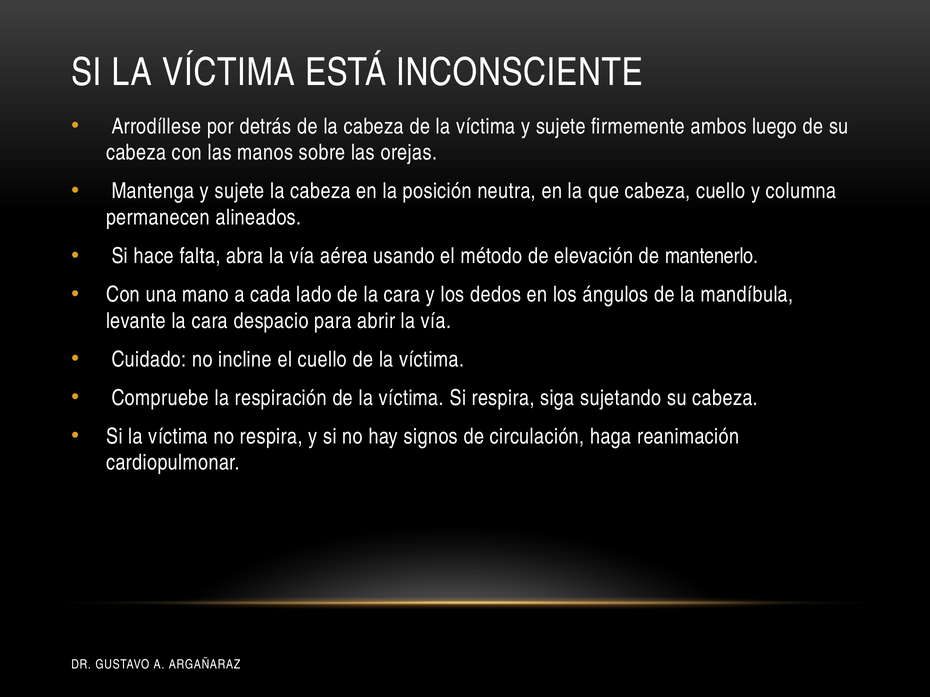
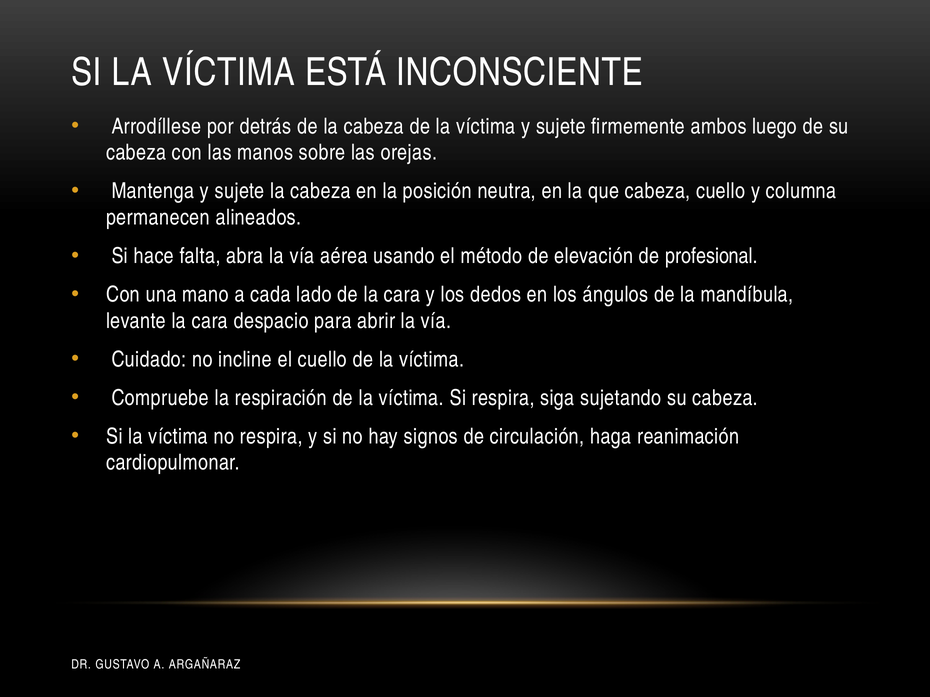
mantenerlo: mantenerlo -> profesional
